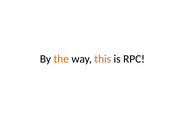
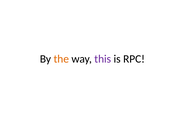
this colour: orange -> purple
